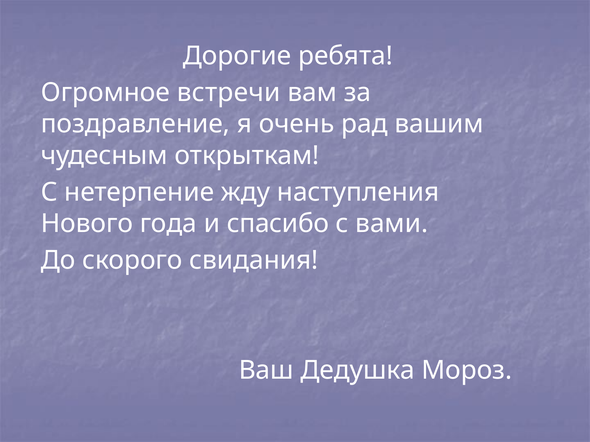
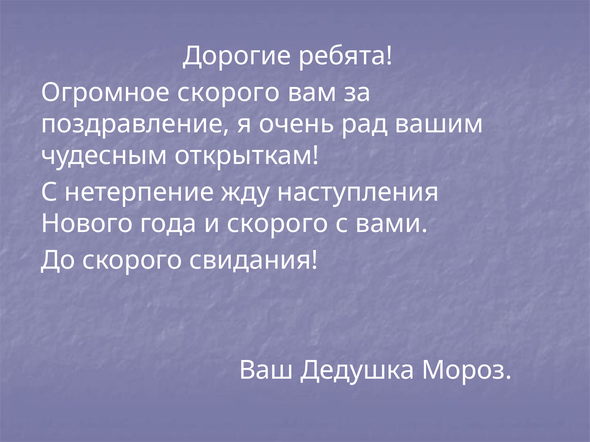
Огромное встречи: встречи -> скорого
и спасибо: спасибо -> скорого
